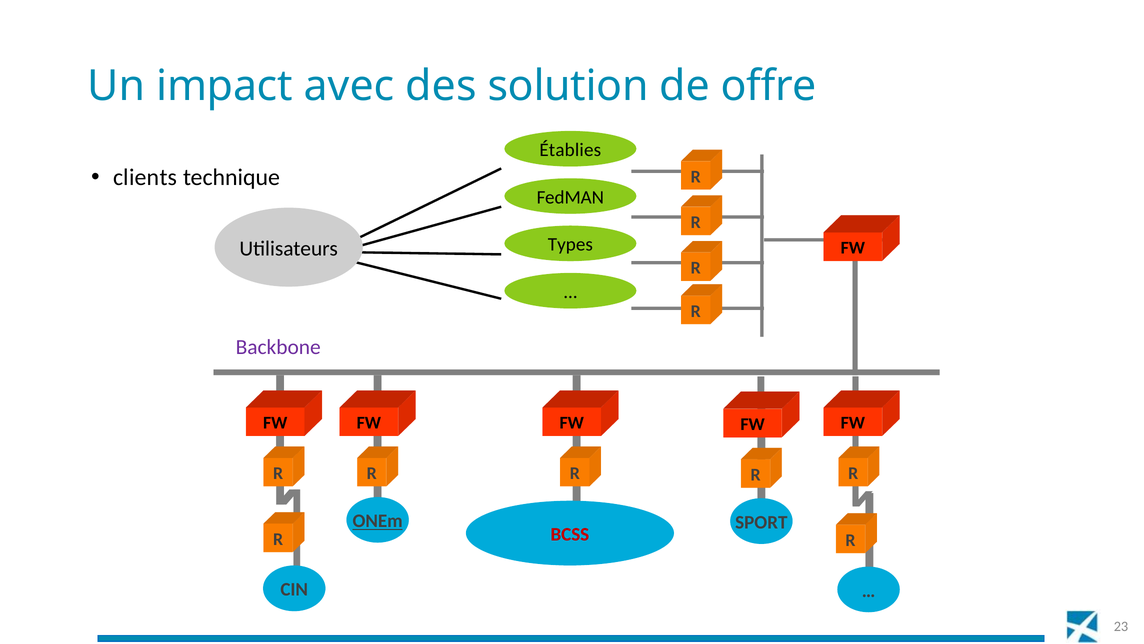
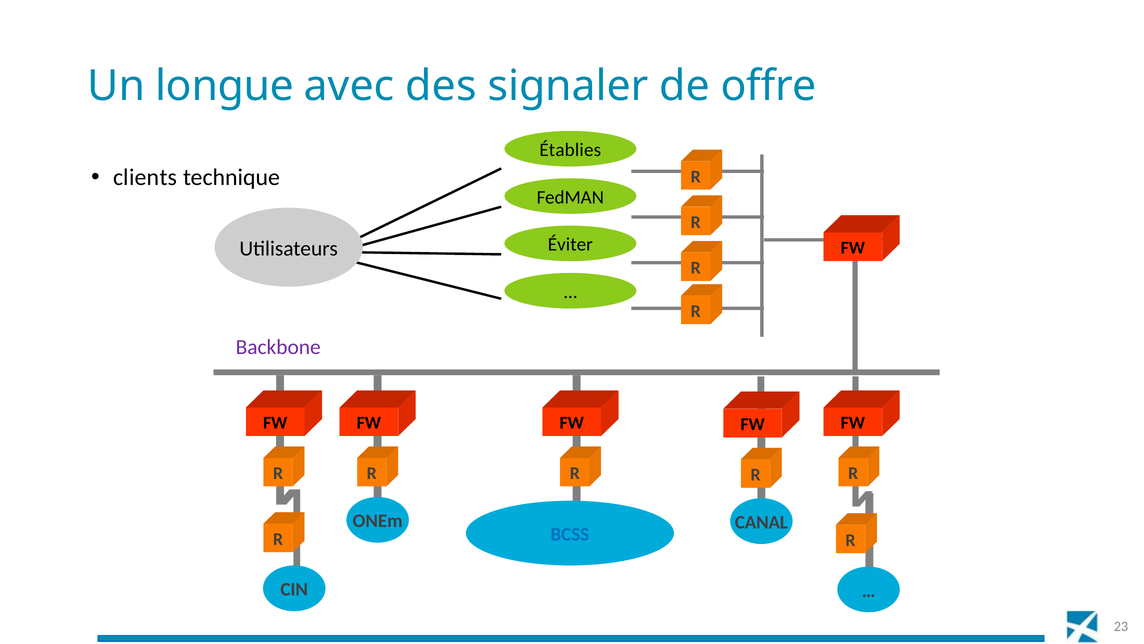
impact: impact -> longue
solution: solution -> signaler
Types: Types -> Éviter
ONEm underline: present -> none
SPORT: SPORT -> CANAL
BCSS colour: red -> blue
